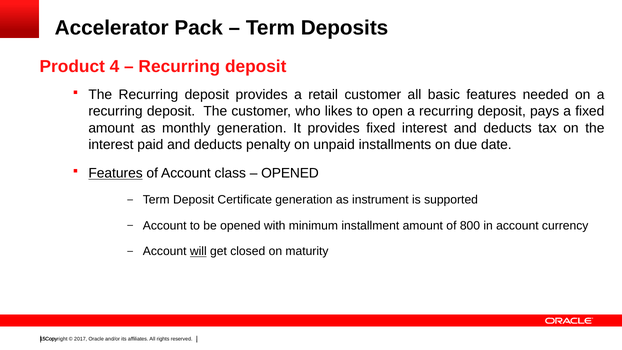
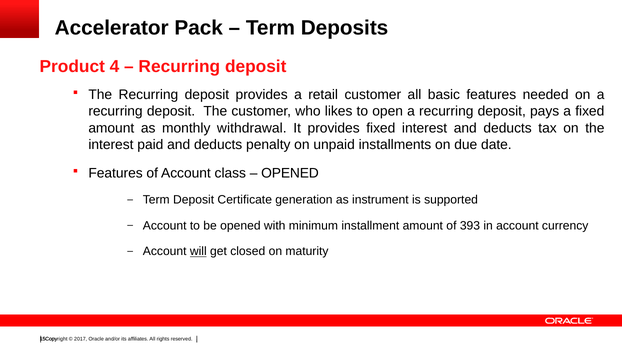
monthly generation: generation -> withdrawal
Features at (116, 173) underline: present -> none
800: 800 -> 393
